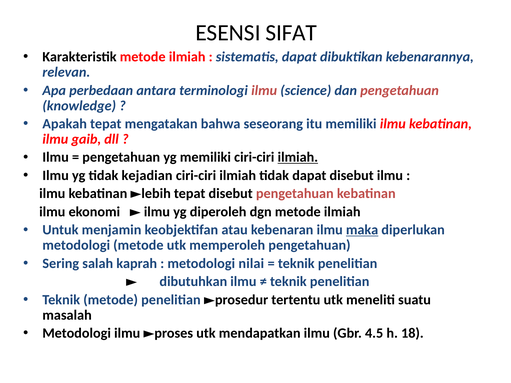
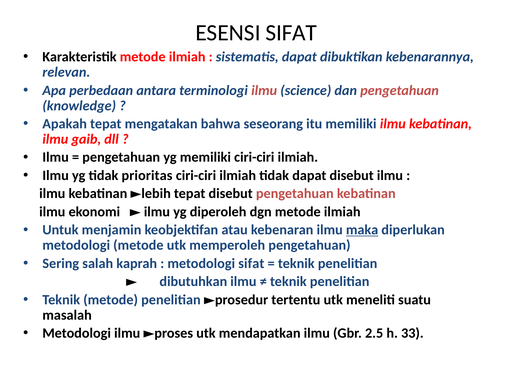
ilmiah at (298, 157) underline: present -> none
kejadian: kejadian -> prioritas
metodologi nilai: nilai -> sifat
4.5: 4.5 -> 2.5
18: 18 -> 33
